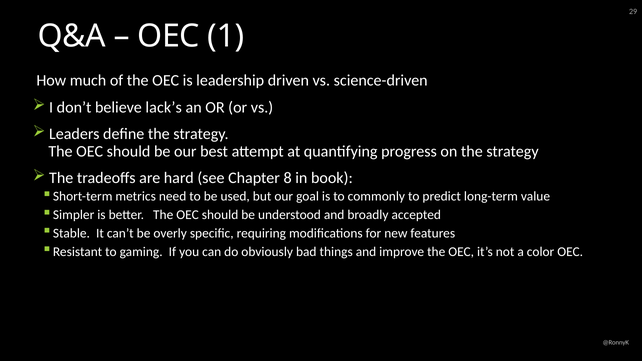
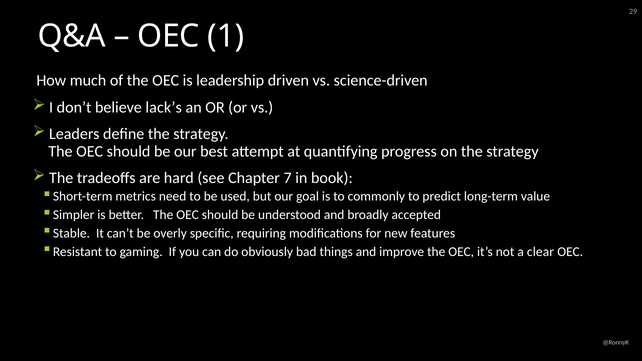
8: 8 -> 7
color: color -> clear
